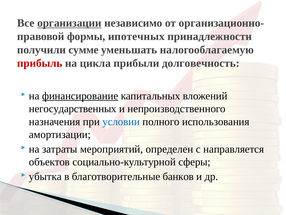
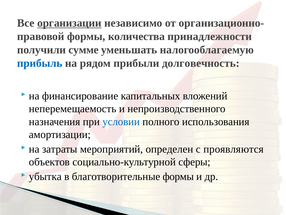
ипотечных: ипотечных -> количества
прибыль colour: red -> blue
цикла: цикла -> рядом
финансирование underline: present -> none
негосударственных: негосударственных -> неперемещаемость
направляется: направляется -> проявляются
благотворительные банков: банков -> формы
